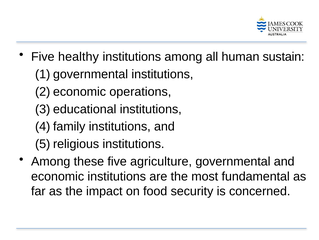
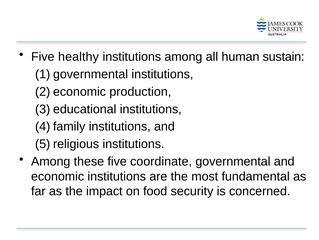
operations: operations -> production
agriculture: agriculture -> coordinate
